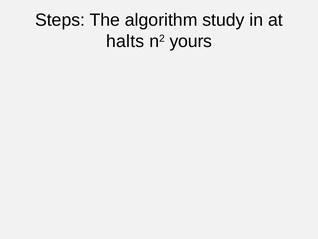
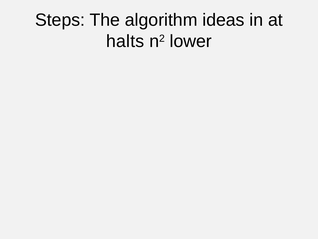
study: study -> ideas
yours: yours -> lower
